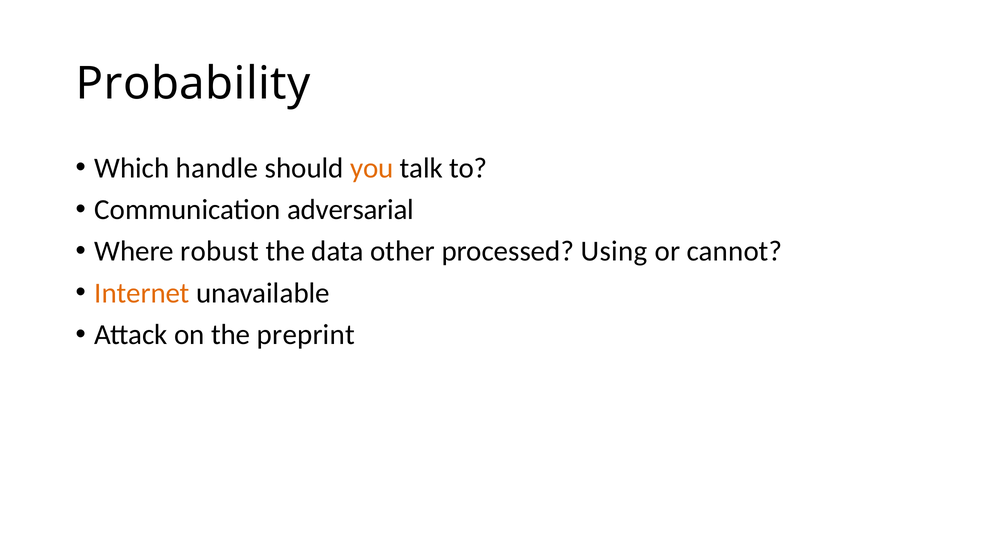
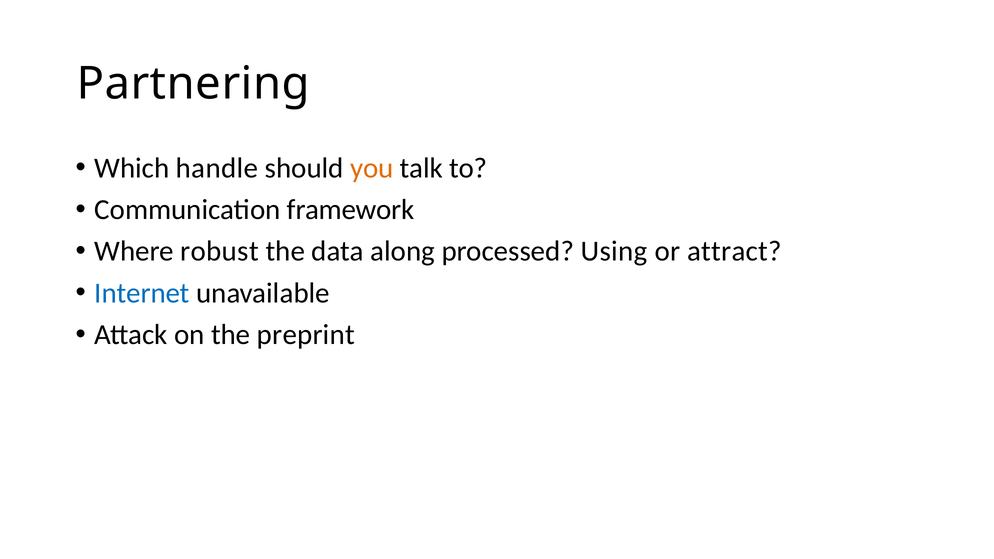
Probability: Probability -> Partnering
adversarial: adversarial -> framework
other: other -> along
cannot: cannot -> attract
Internet colour: orange -> blue
